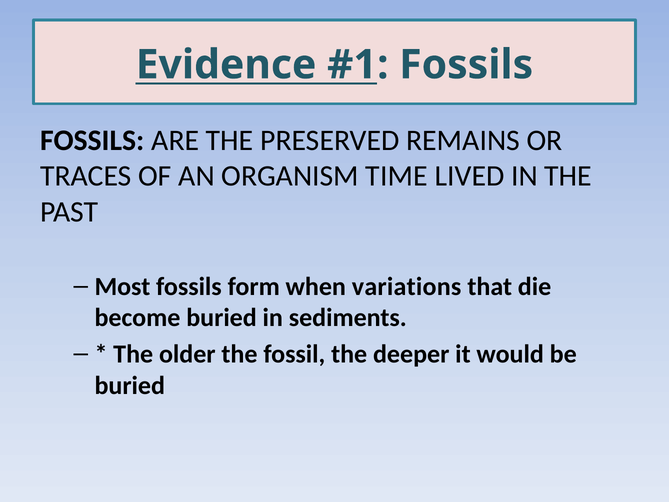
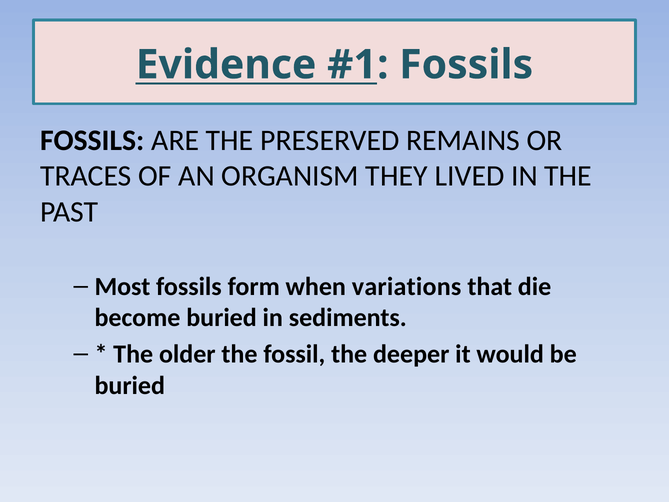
TIME: TIME -> THEY
